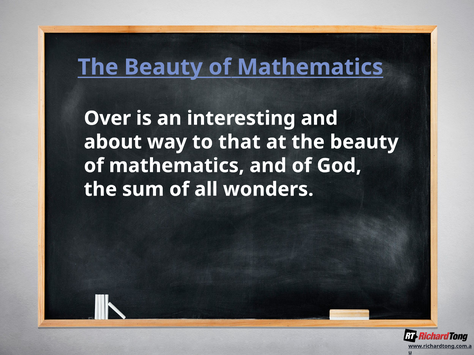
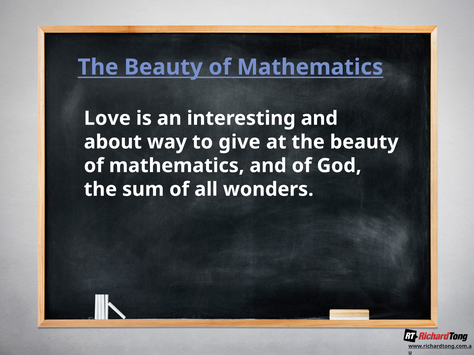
Over: Over -> Love
that: that -> give
